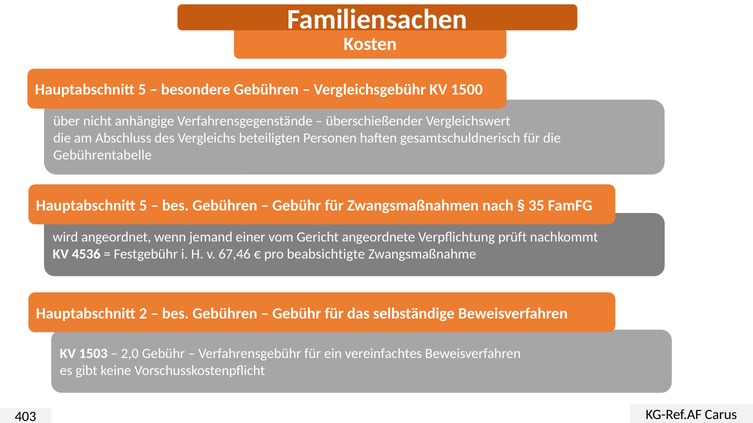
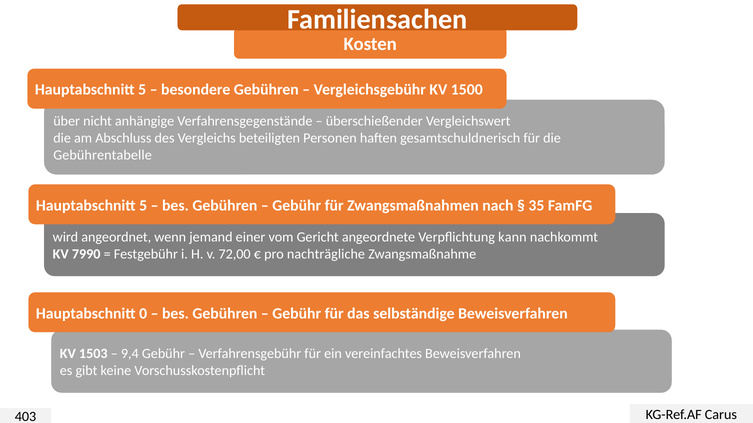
prüft: prüft -> kann
4536: 4536 -> 7990
67,46: 67,46 -> 72,00
beabsichtigte: beabsichtigte -> nachträgliche
2: 2 -> 0
2,0: 2,0 -> 9,4
